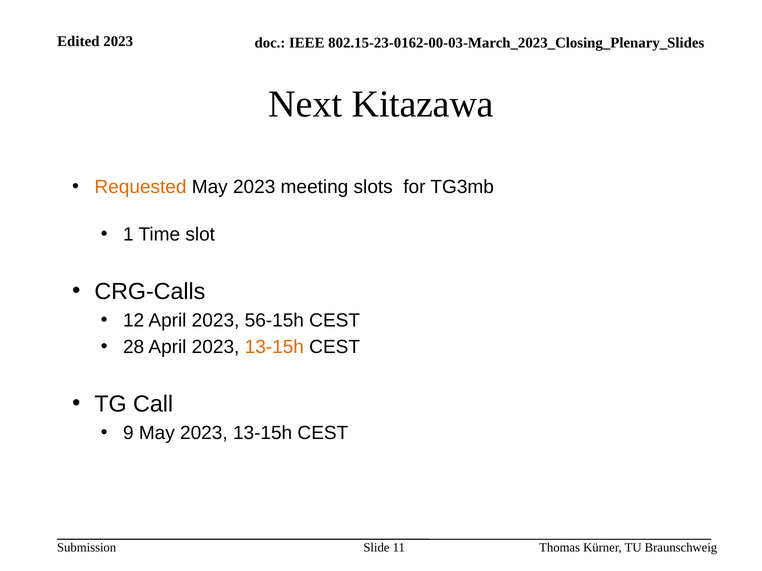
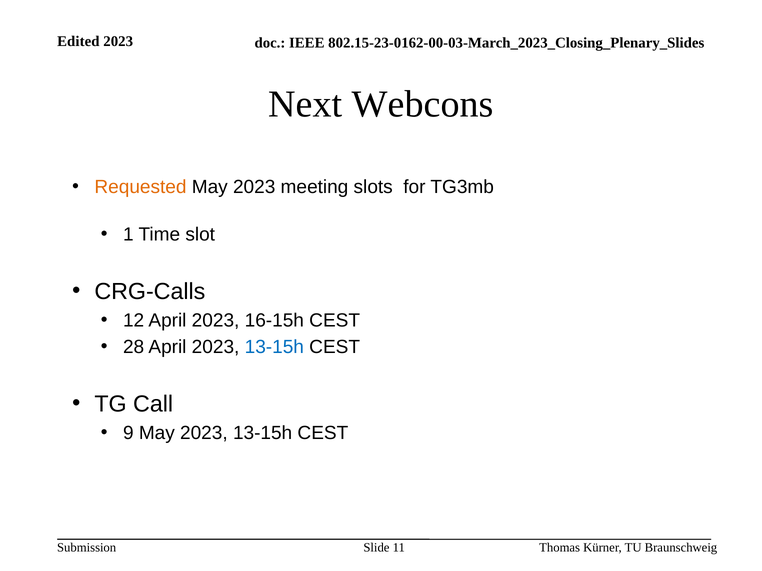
Kitazawa: Kitazawa -> Webcons
56-15h: 56-15h -> 16-15h
13-15h at (274, 347) colour: orange -> blue
